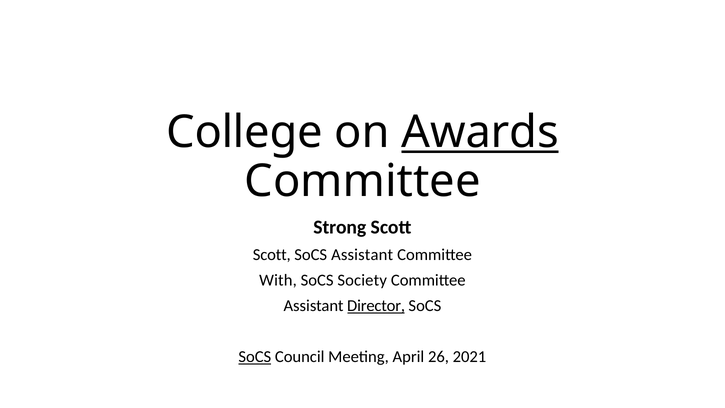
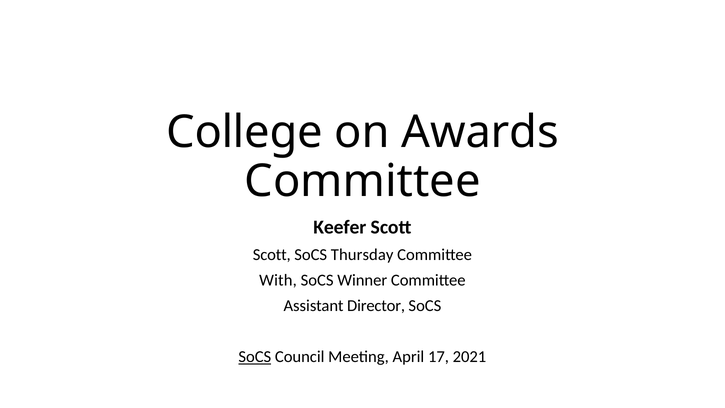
Awards underline: present -> none
Strong: Strong -> Keefer
SoCS Assistant: Assistant -> Thursday
Society: Society -> Winner
Director underline: present -> none
26: 26 -> 17
